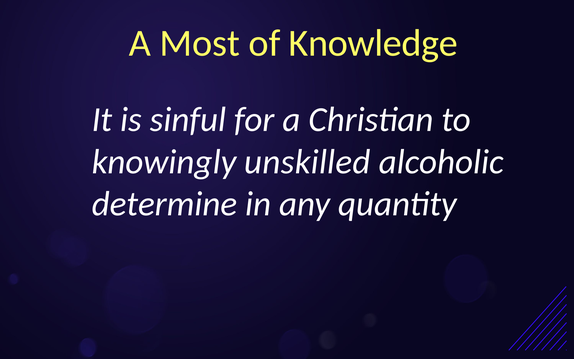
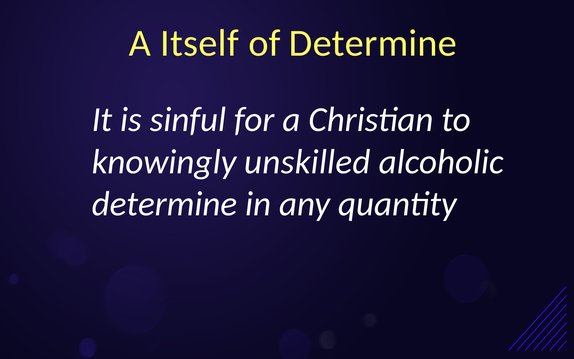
Most: Most -> Itself
of Knowledge: Knowledge -> Determine
